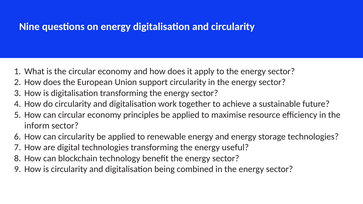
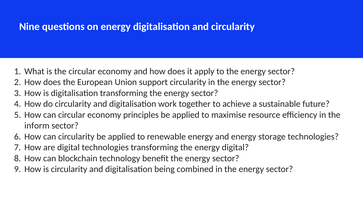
energy useful: useful -> digital
